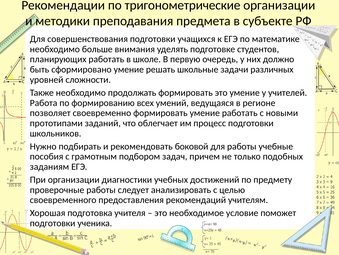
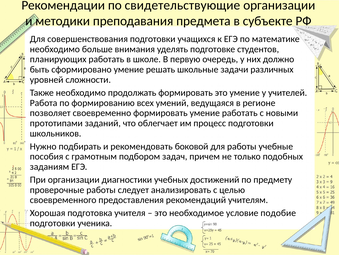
тригонометрические: тригонометрические -> свидетельствующие
поможет: поможет -> подобие
